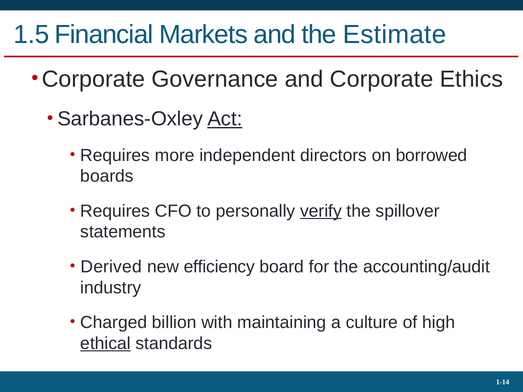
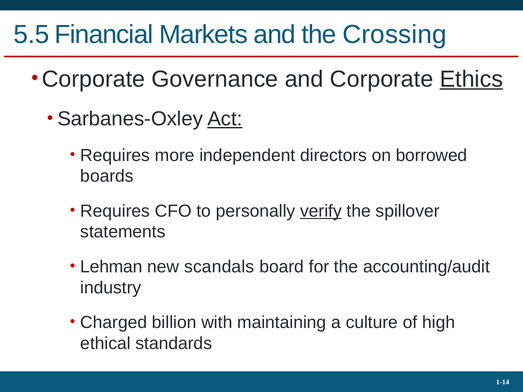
1.5: 1.5 -> 5.5
Estimate: Estimate -> Crossing
Ethics underline: none -> present
Derived: Derived -> Lehman
efficiency: efficiency -> scandals
ethical underline: present -> none
